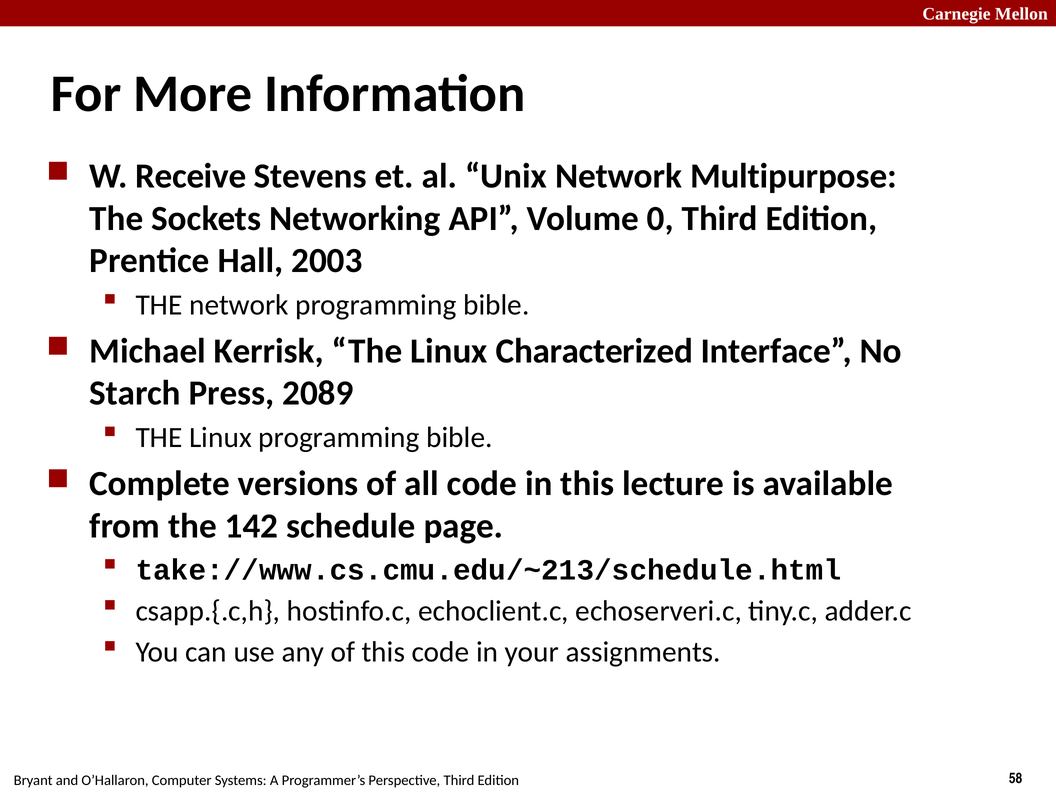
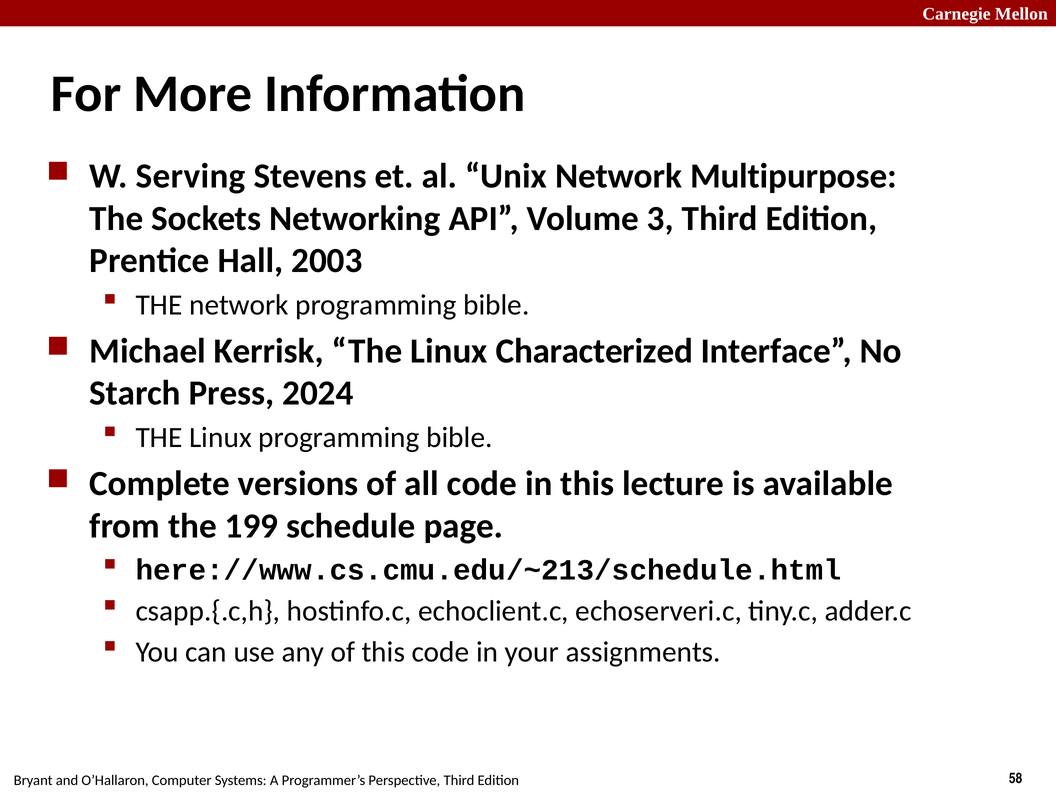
Receive: Receive -> Serving
0: 0 -> 3
2089: 2089 -> 2024
142: 142 -> 199
take://www.cs.cmu.edu/~213/schedule.html: take://www.cs.cmu.edu/~213/schedule.html -> here://www.cs.cmu.edu/~213/schedule.html
